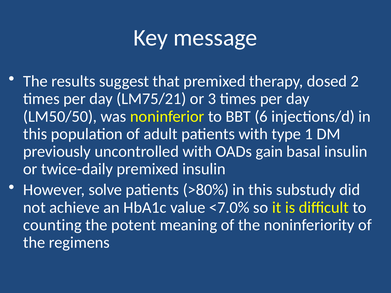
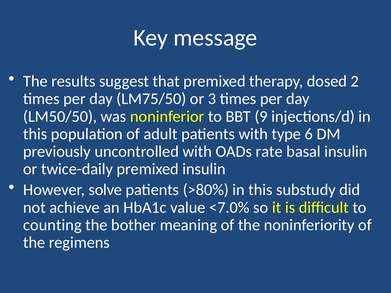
LM75/21: LM75/21 -> LM75/50
6: 6 -> 9
1: 1 -> 6
gain: gain -> rate
potent: potent -> bother
